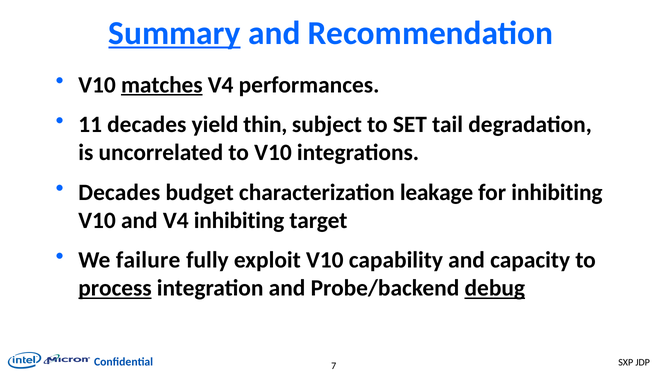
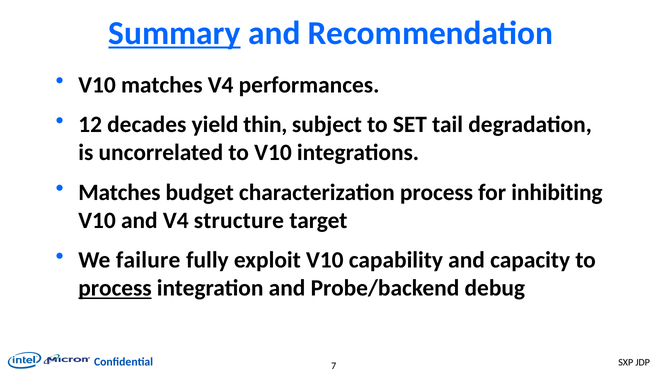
matches at (162, 85) underline: present -> none
11: 11 -> 12
Decades at (119, 193): Decades -> Matches
characterization leakage: leakage -> process
V4 inhibiting: inhibiting -> structure
debug underline: present -> none
